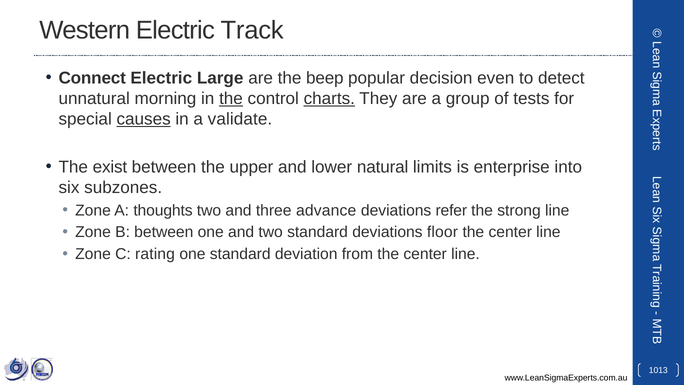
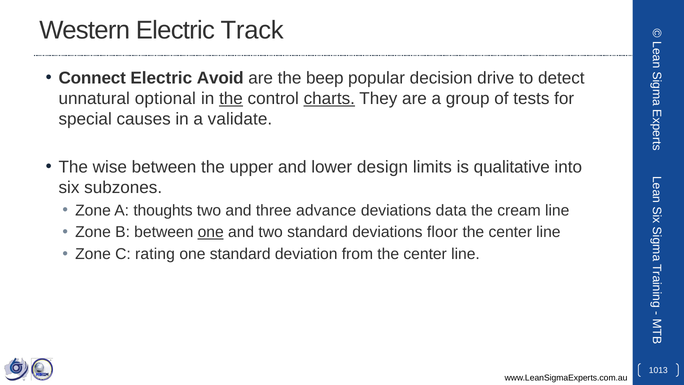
Large: Large -> Avoid
even: even -> drive
morning: morning -> optional
causes underline: present -> none
exist: exist -> wise
natural: natural -> design
enterprise: enterprise -> qualitative
refer: refer -> data
strong: strong -> cream
one at (211, 232) underline: none -> present
